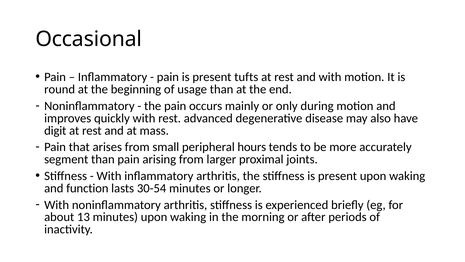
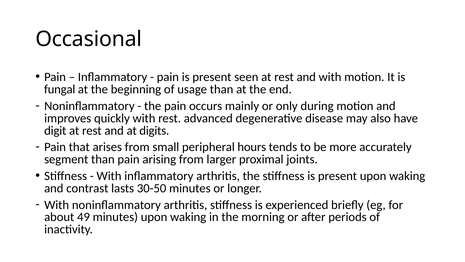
tufts: tufts -> seen
round: round -> fungal
mass: mass -> digits
function: function -> contrast
30-54: 30-54 -> 30-50
13: 13 -> 49
